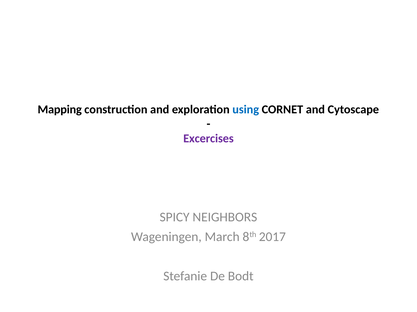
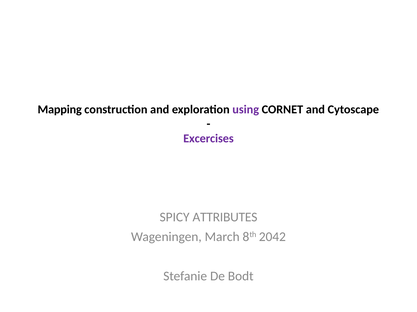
using colour: blue -> purple
NEIGHBORS: NEIGHBORS -> ATTRIBUTES
2017: 2017 -> 2042
